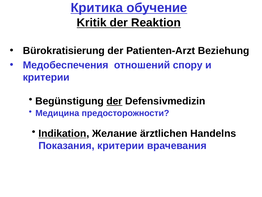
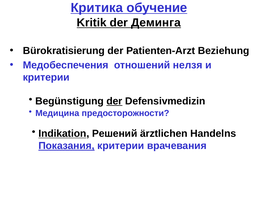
Reaktion: Reaktion -> Деминга
спору: спору -> нелзя
Желание: Желание -> Решений
Показания underline: none -> present
